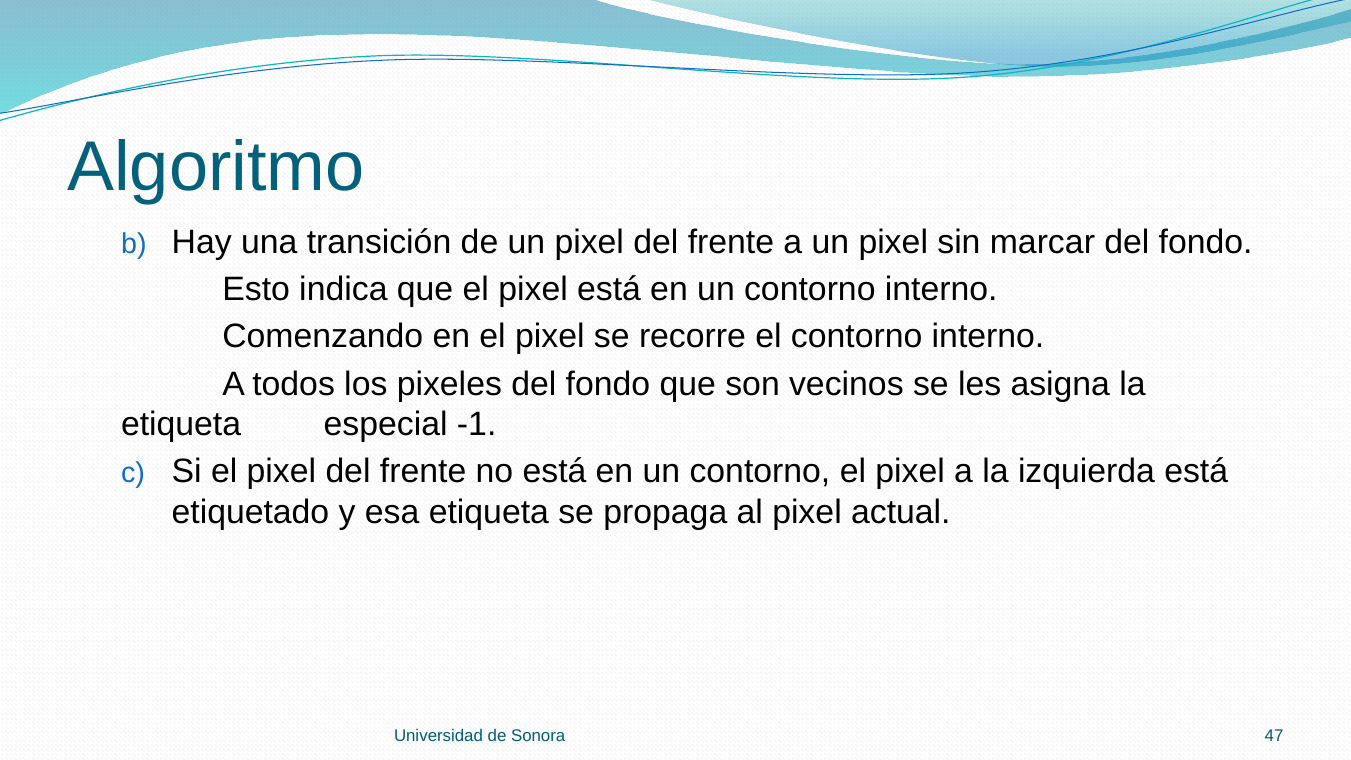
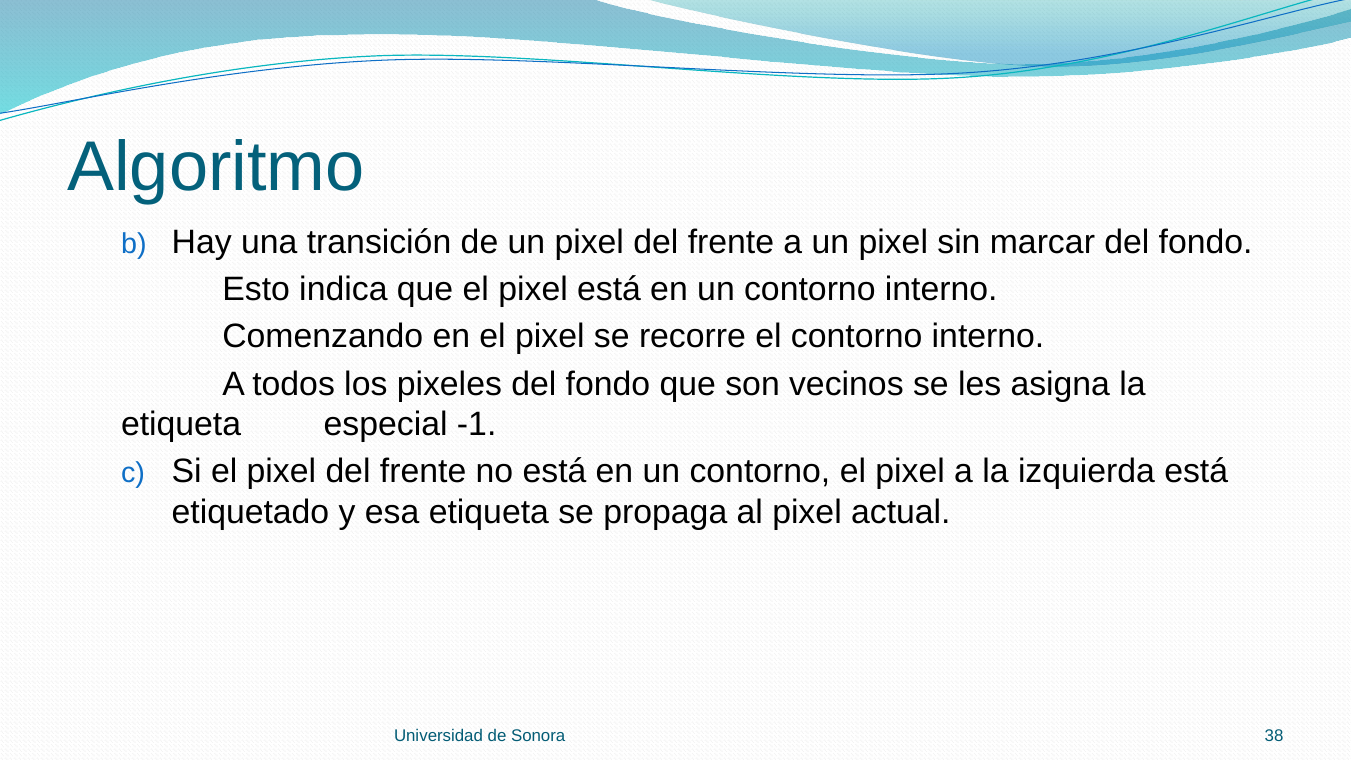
47: 47 -> 38
